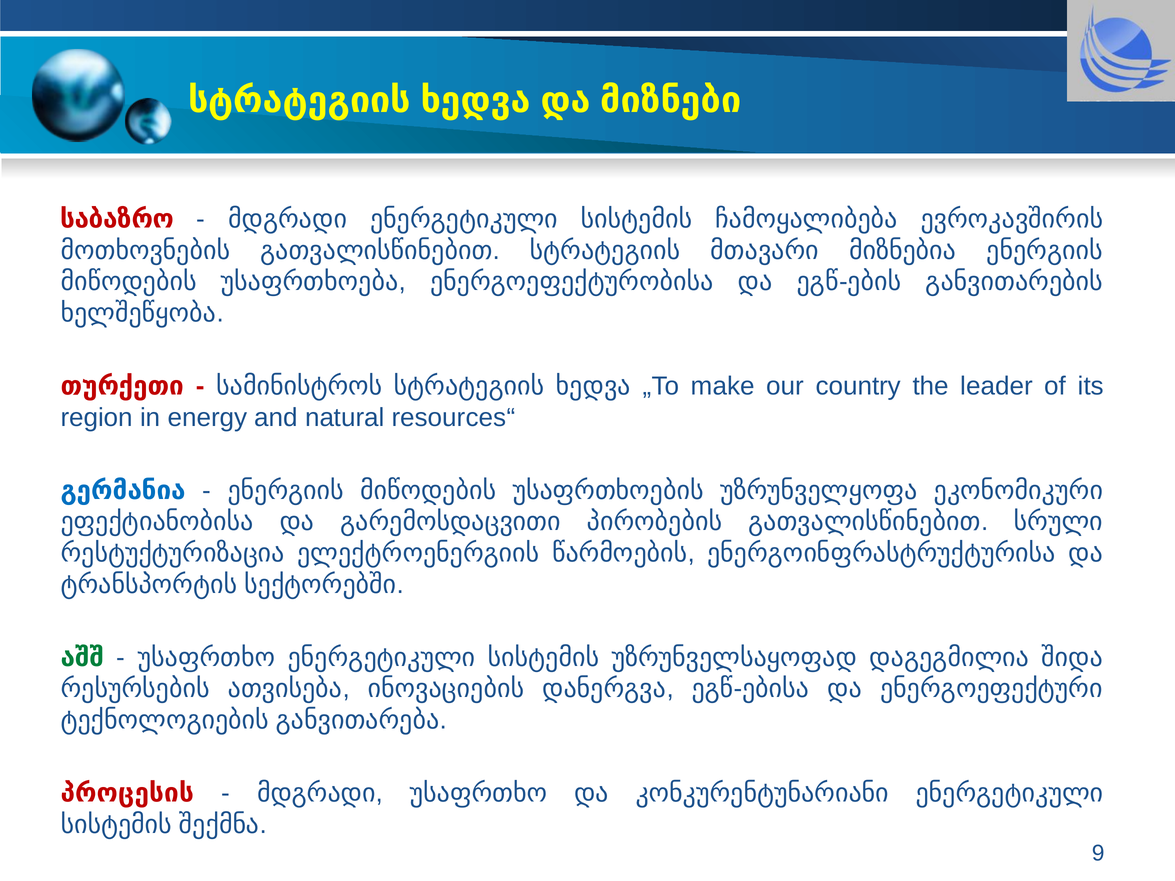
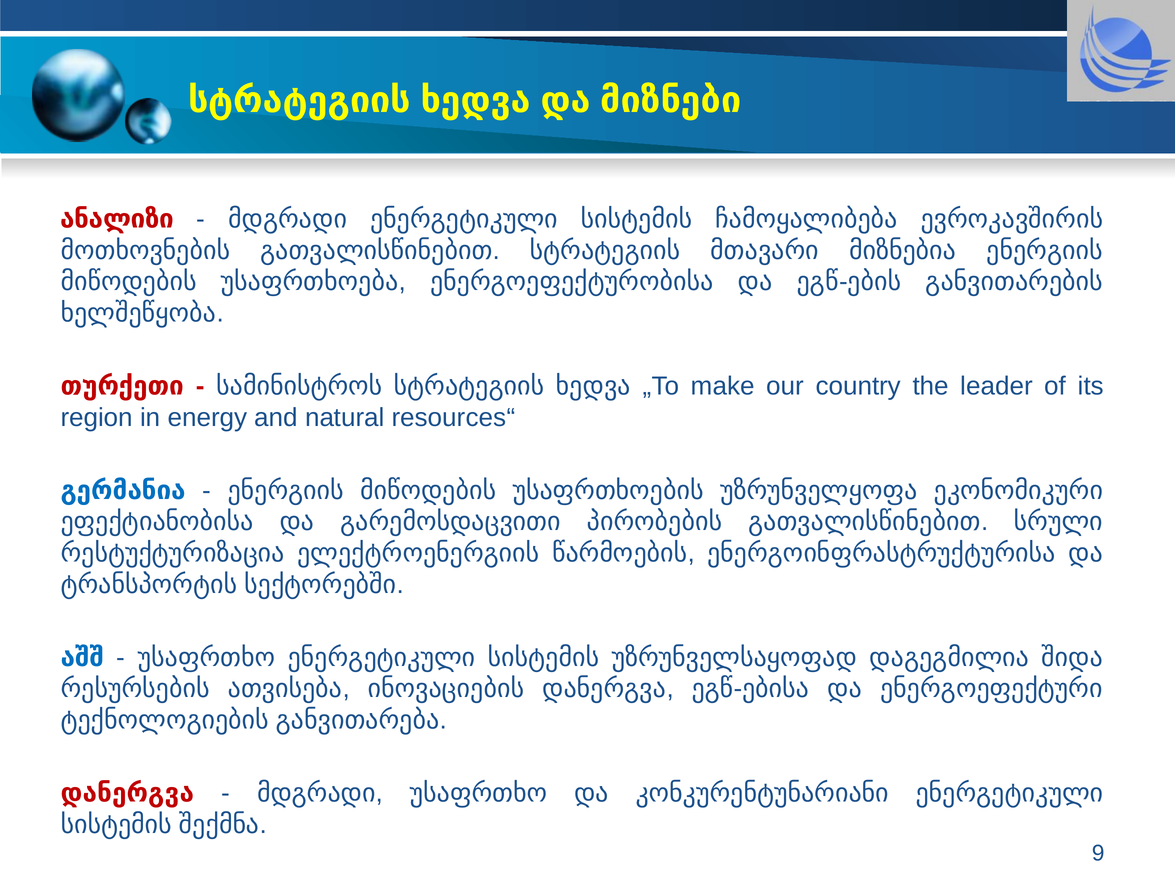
საბაზრო: საბაზრო -> ანალიზი
აშშ colour: green -> blue
პროცესის at (127, 793): პროცესის -> დანერგვა
